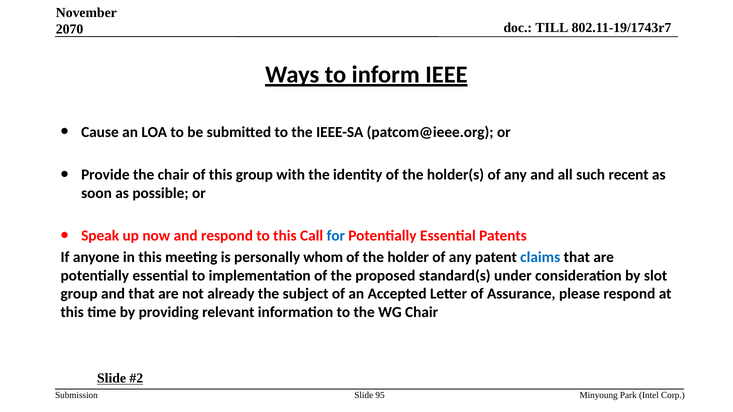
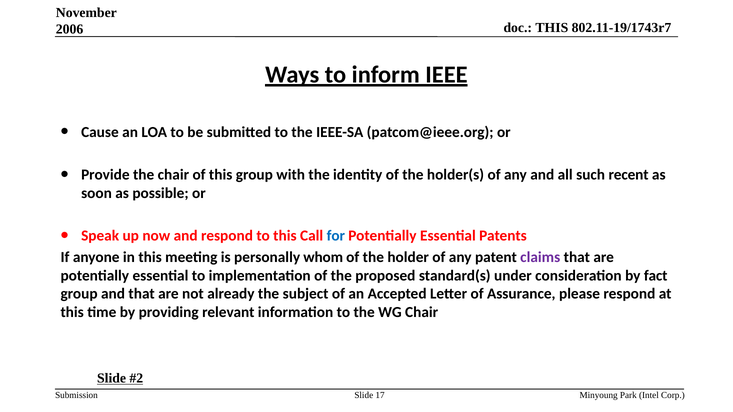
TILL at (552, 28): TILL -> THIS
2070: 2070 -> 2006
claims colour: blue -> purple
slot: slot -> fact
95: 95 -> 17
